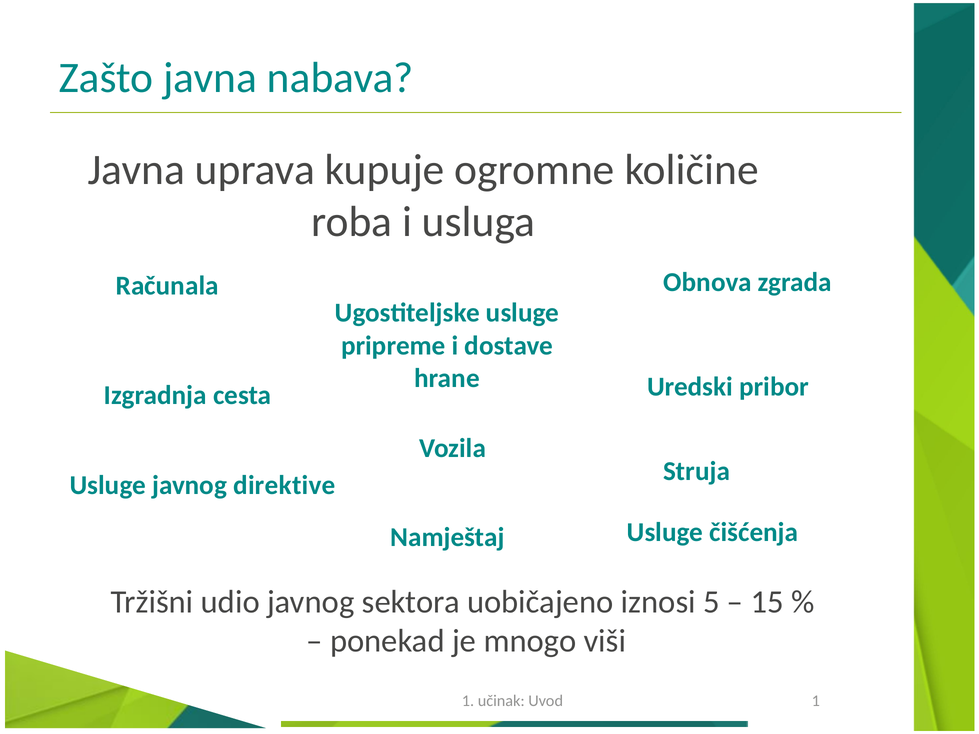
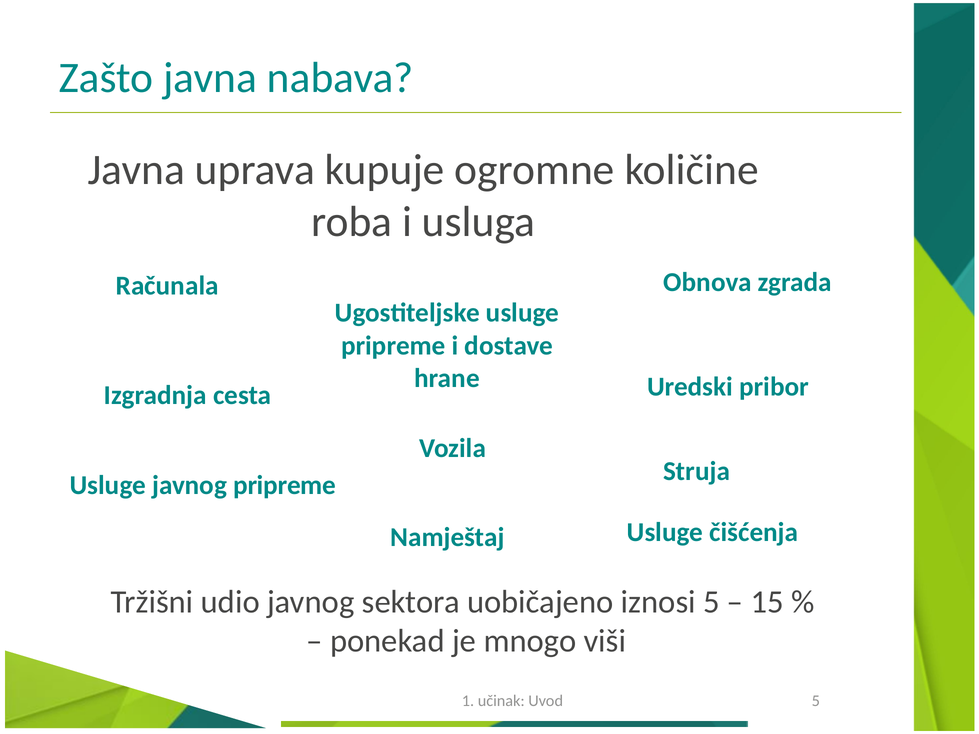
javnog direktive: direktive -> pripreme
Uvod 1: 1 -> 5
